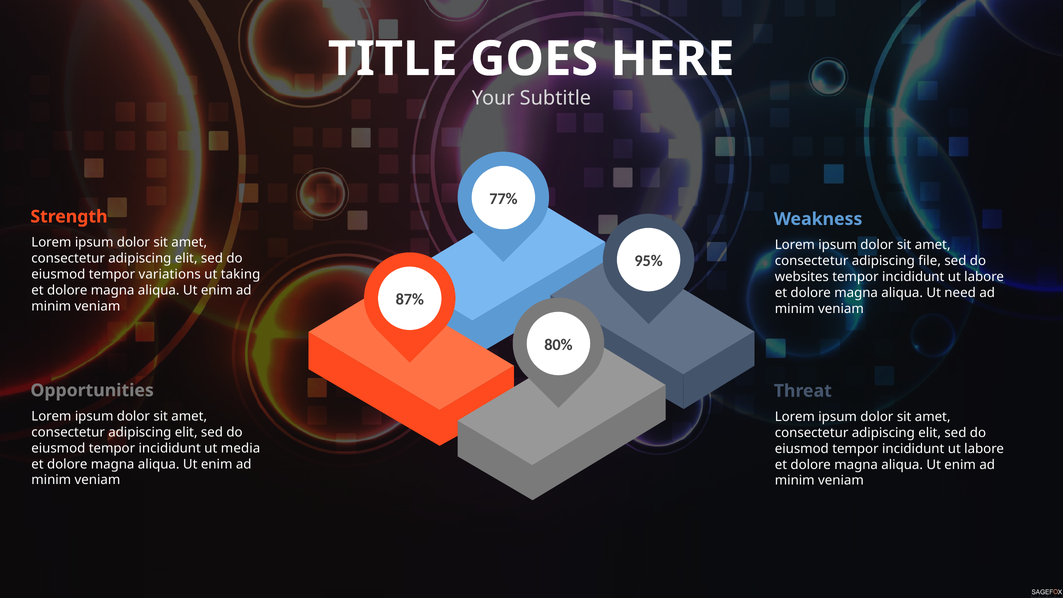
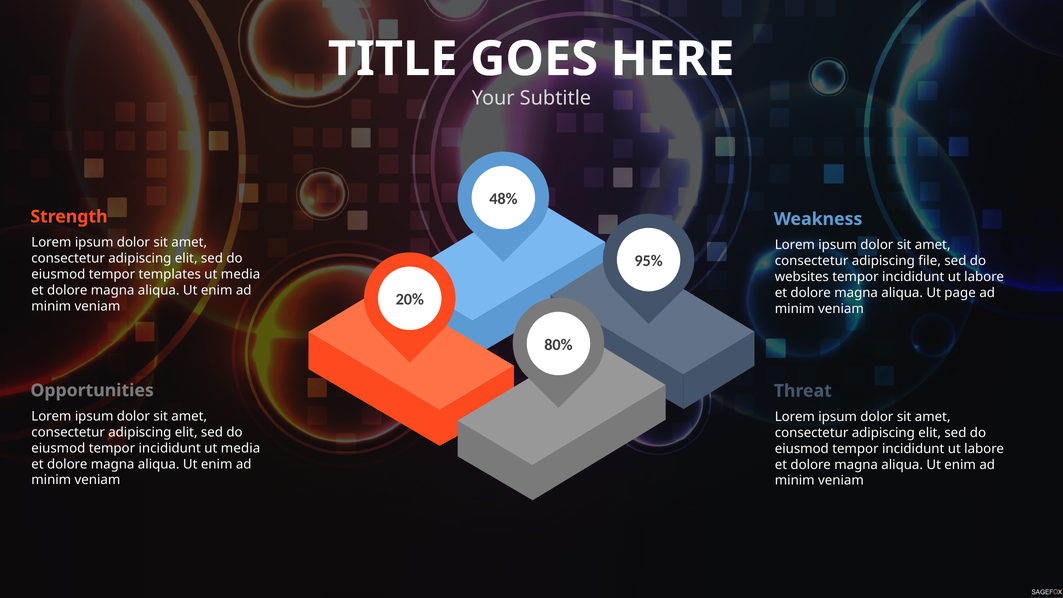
77%: 77% -> 48%
variations: variations -> templates
taking at (241, 274): taking -> media
need: need -> page
87%: 87% -> 20%
